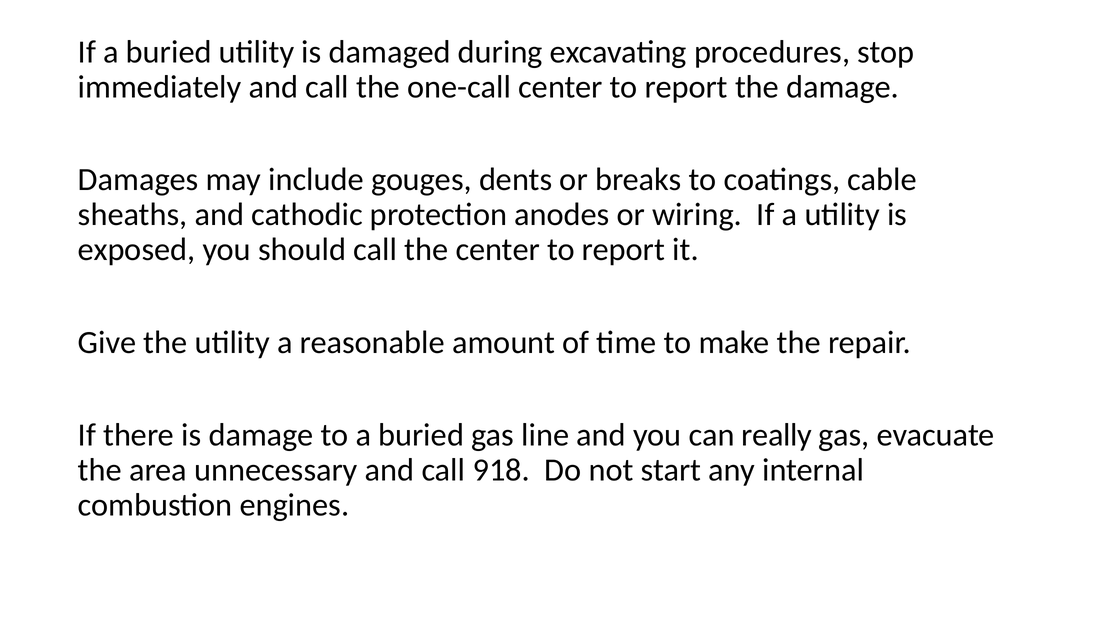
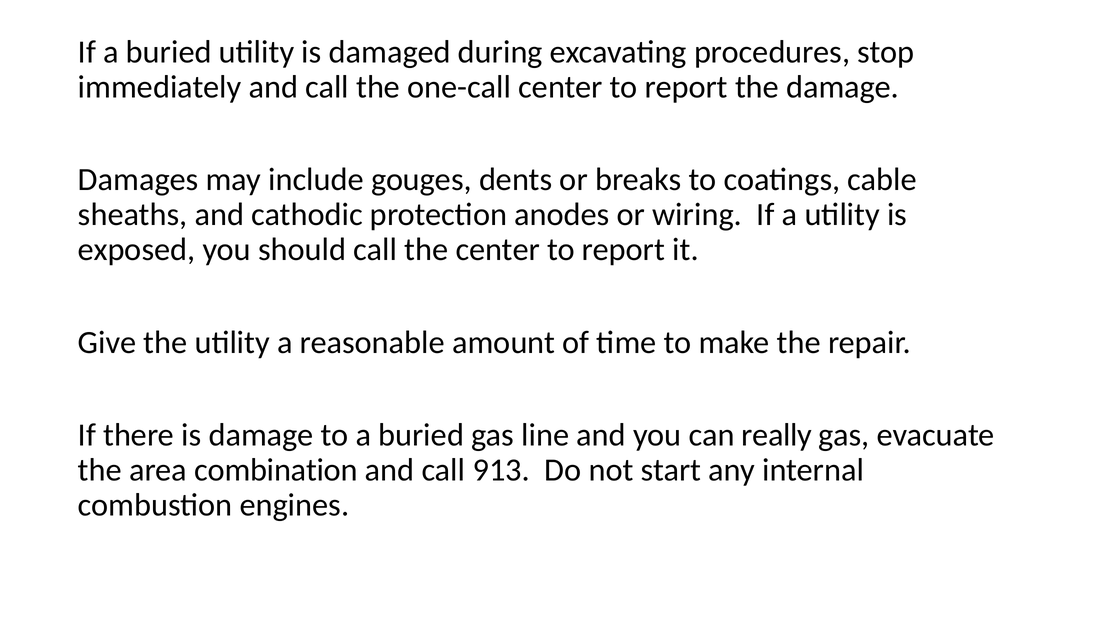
unnecessary: unnecessary -> combination
918: 918 -> 913
